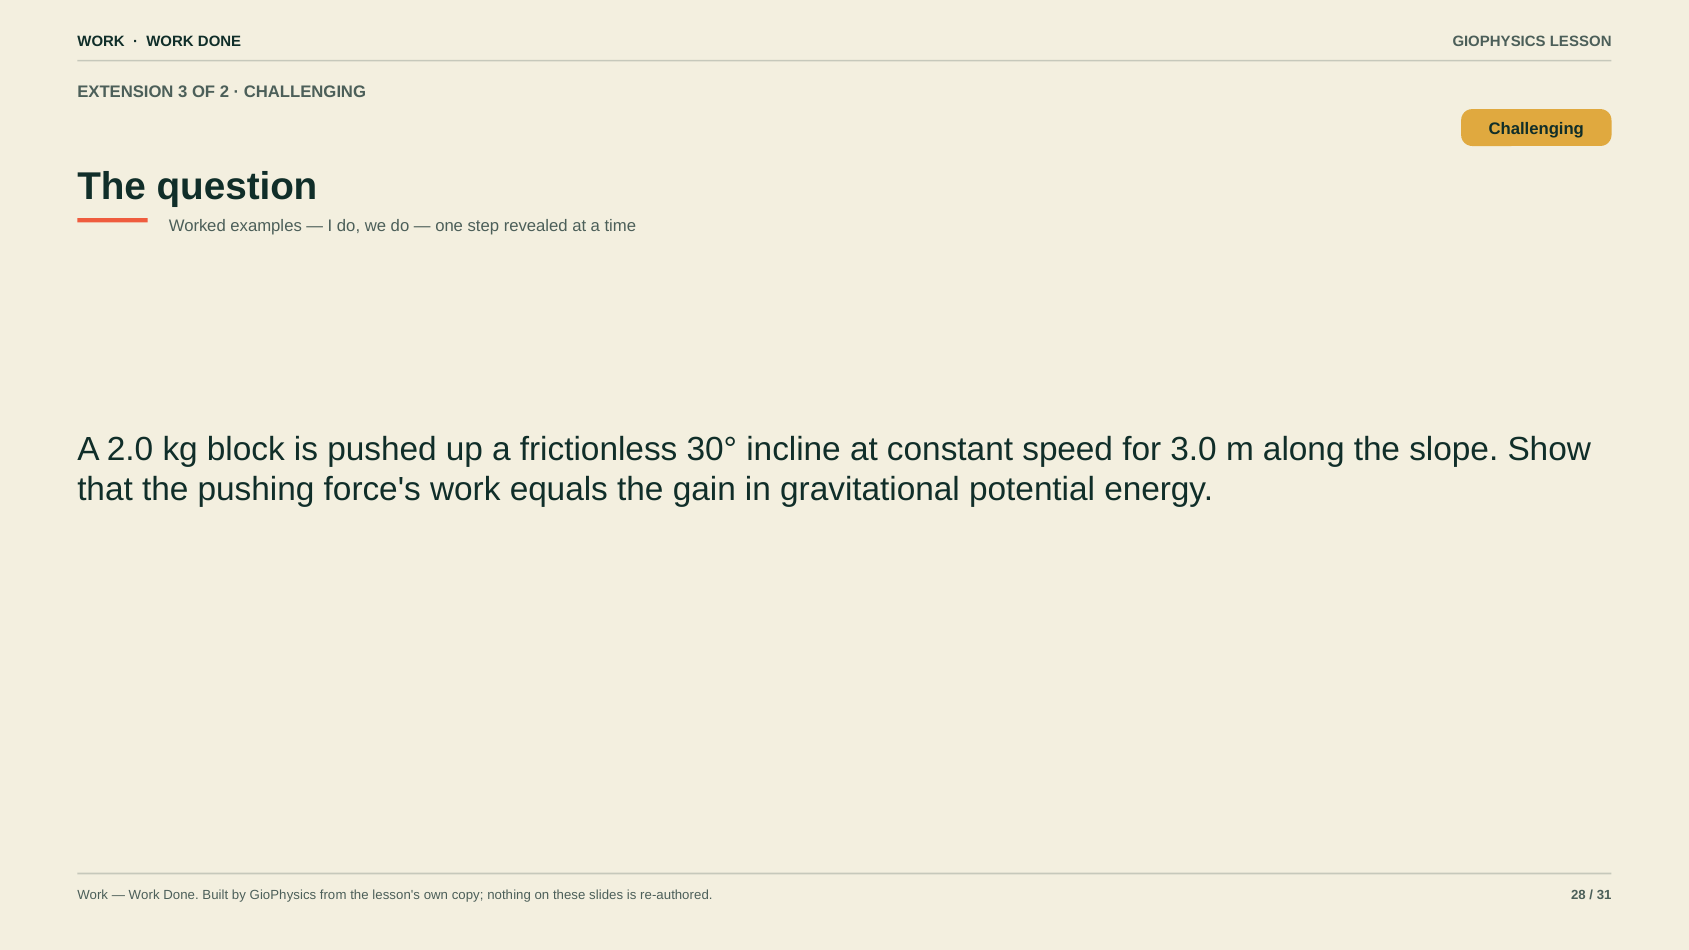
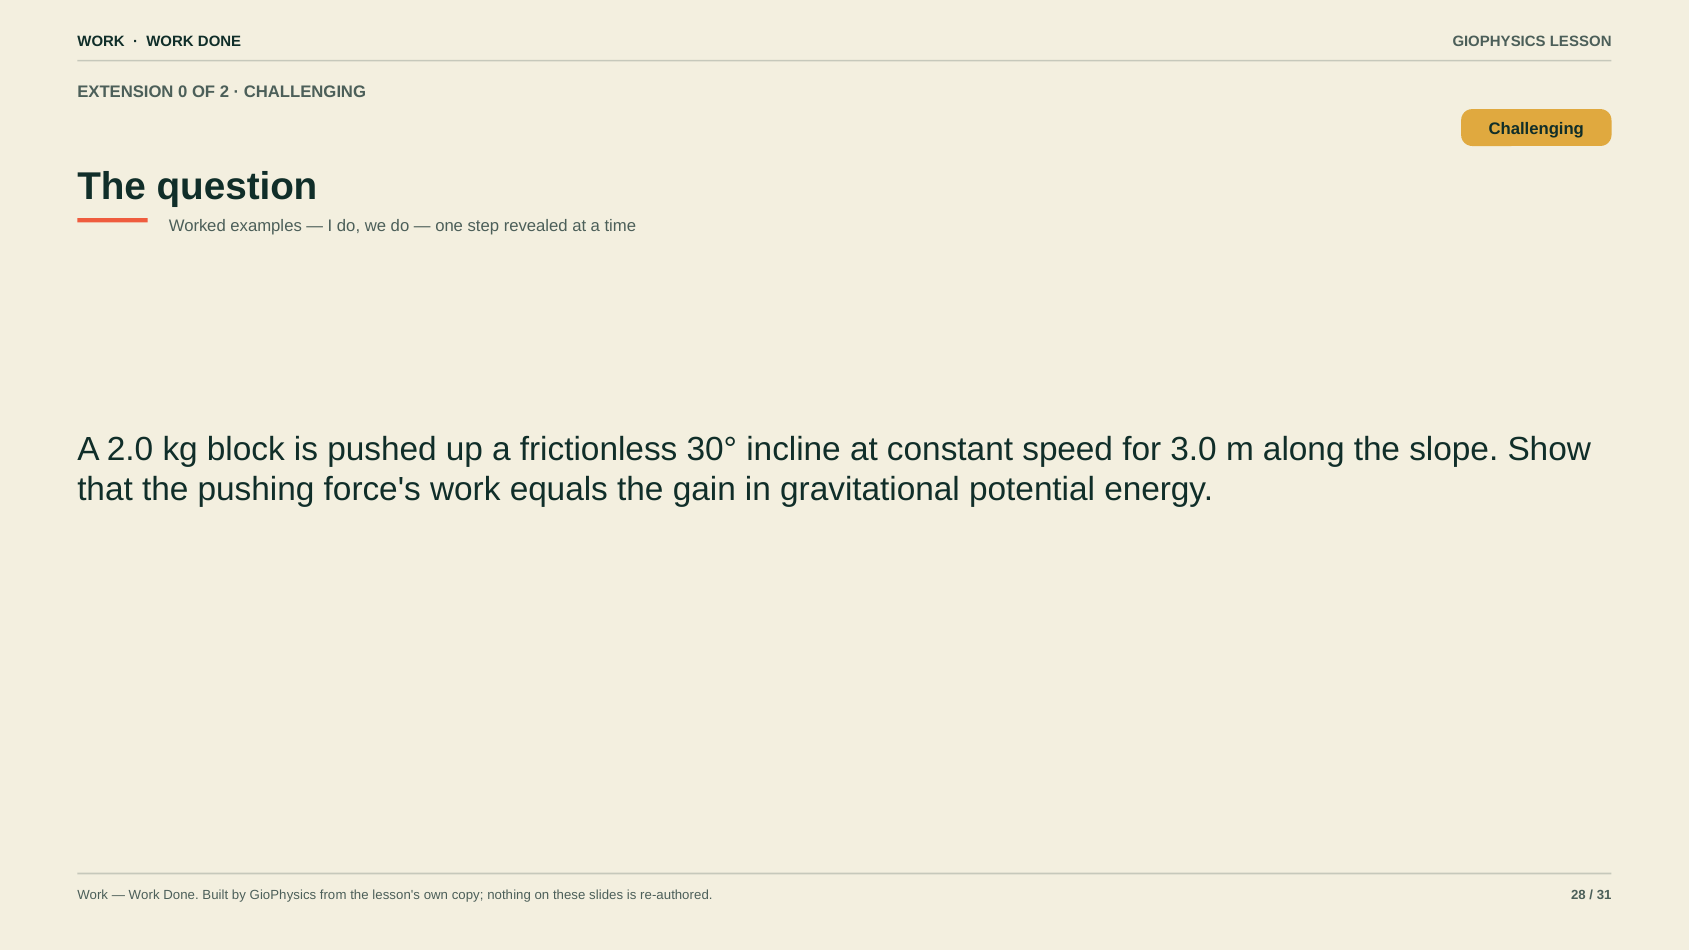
3: 3 -> 0
